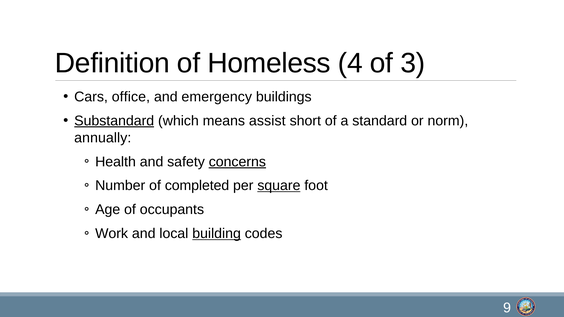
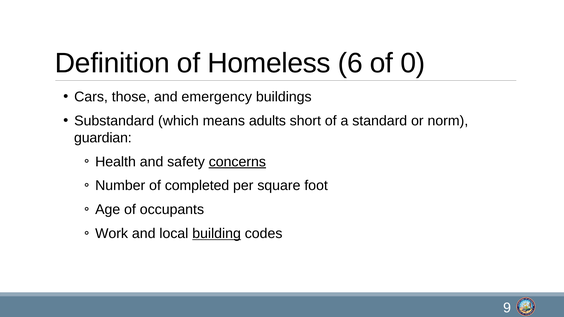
4: 4 -> 6
3: 3 -> 0
office: office -> those
Substandard underline: present -> none
assist: assist -> adults
annually: annually -> guardian
square underline: present -> none
